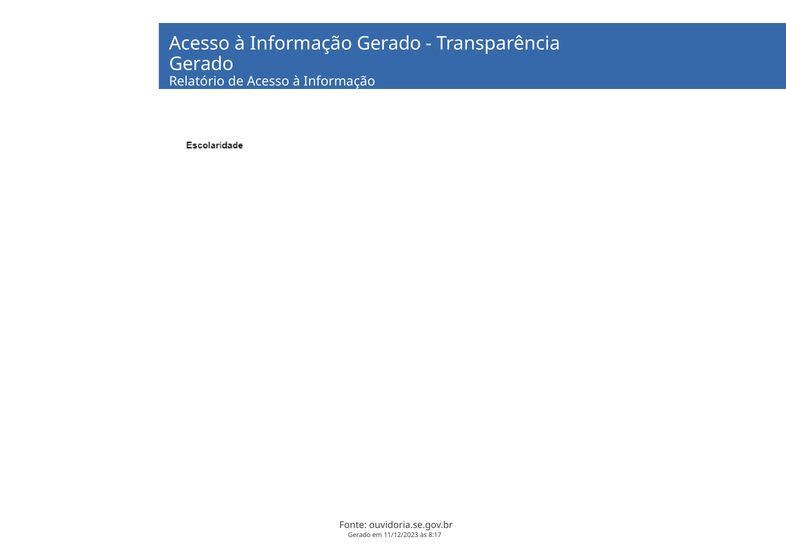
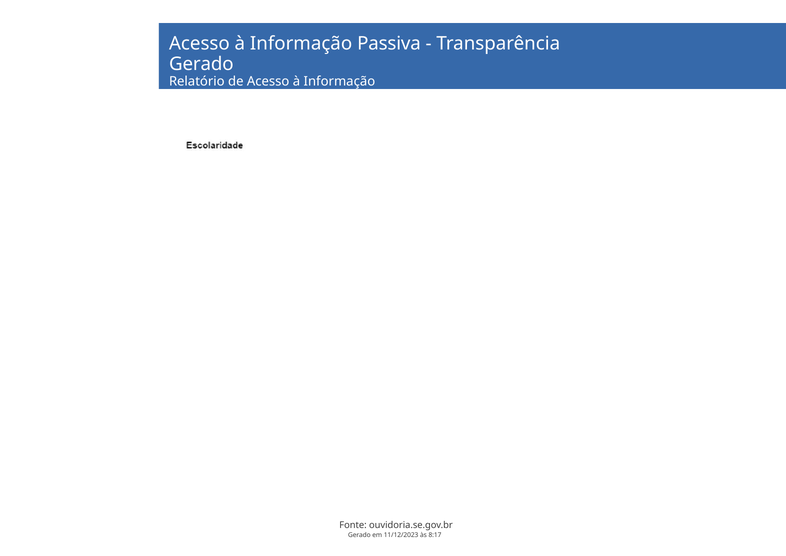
Informação Gerado: Gerado -> Passiva
